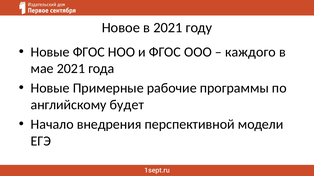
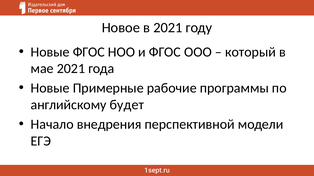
каждого: каждого -> который
